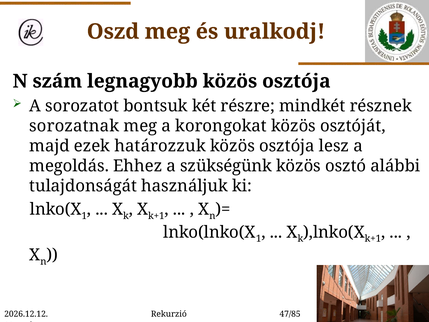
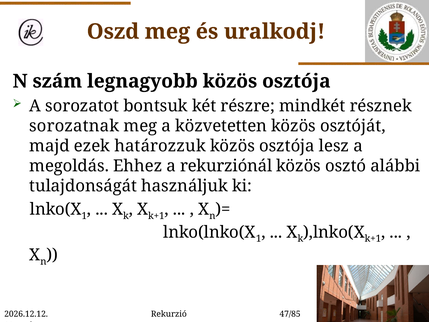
korongokat: korongokat -> közvetetten
szükségünk: szükségünk -> rekurziónál
